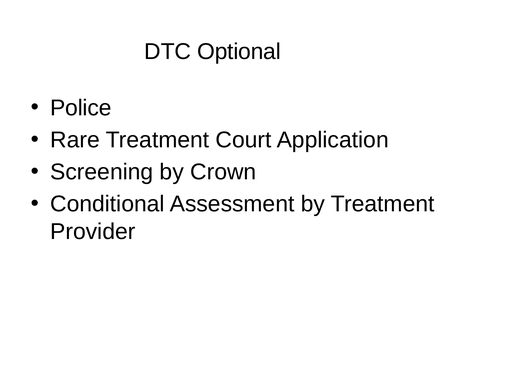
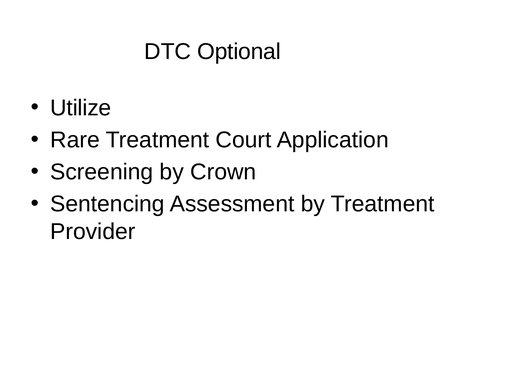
Police: Police -> Utilize
Conditional: Conditional -> Sentencing
